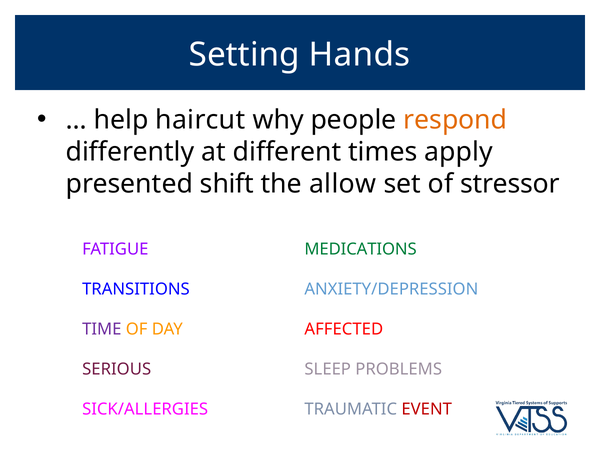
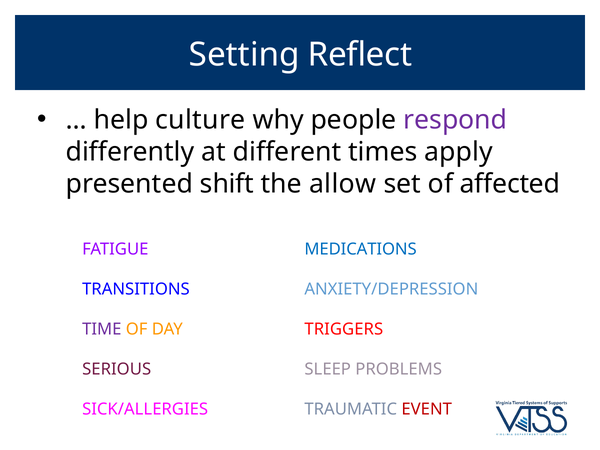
Hands: Hands -> Reflect
haircut: haircut -> culture
respond colour: orange -> purple
stressor: stressor -> affected
MEDICATIONS colour: green -> blue
AFFECTED: AFFECTED -> TRIGGERS
